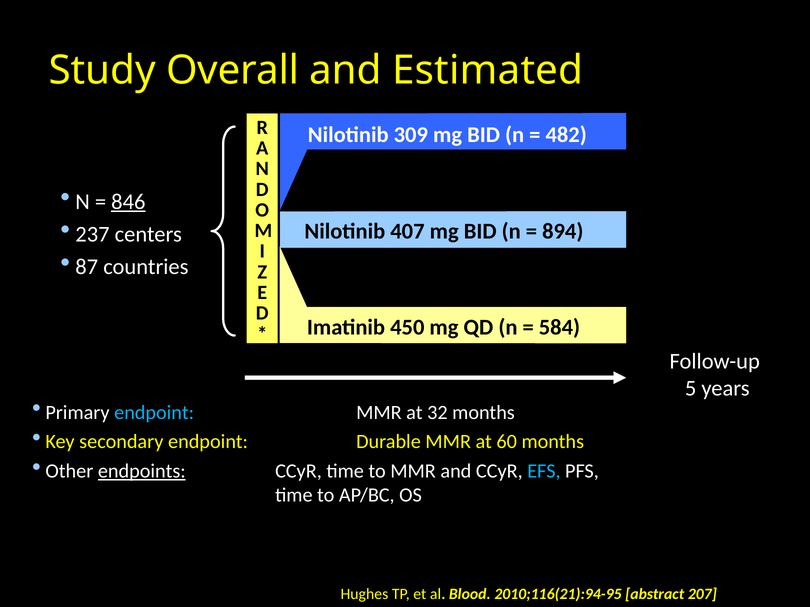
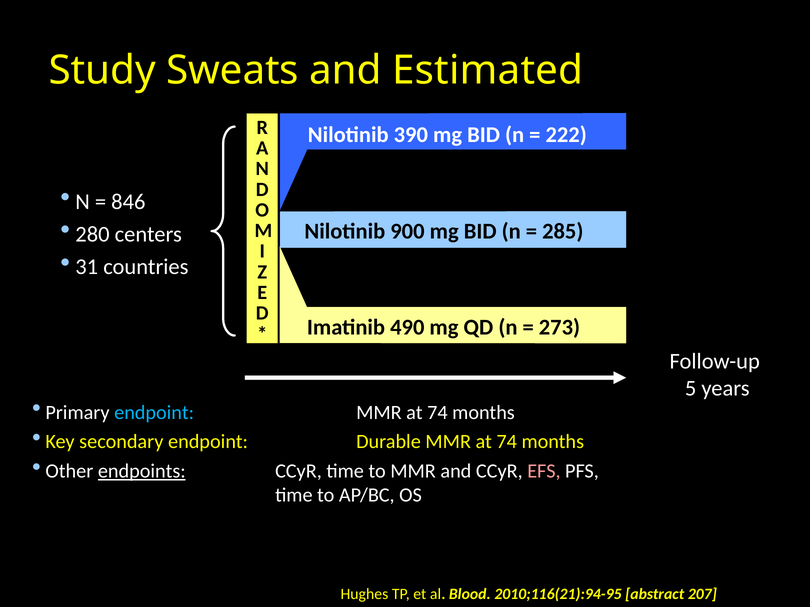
Overall: Overall -> Sweats
309: 309 -> 390
482: 482 -> 222
846 underline: present -> none
237: 237 -> 280
407: 407 -> 900
894: 894 -> 285
87: 87 -> 31
450: 450 -> 490
584: 584 -> 273
32 at (437, 413): 32 -> 74
Durable MMR at 60: 60 -> 74
EFS colour: light blue -> pink
